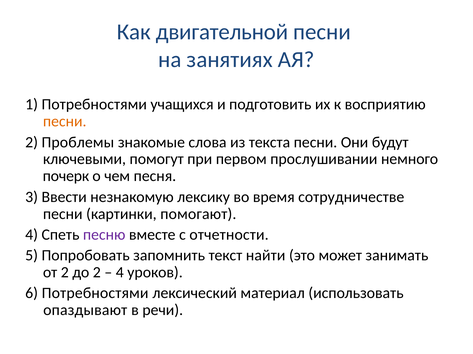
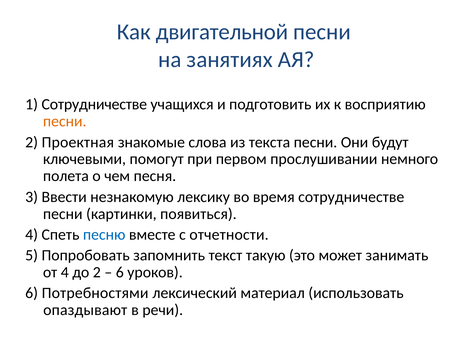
1 Потребностями: Потребностями -> Сотрудничестве
Проблемы: Проблемы -> Проектная
почерк: почерк -> полета
помогают: помогают -> появиться
песню colour: purple -> blue
найти: найти -> такую
от 2: 2 -> 4
4 at (120, 273): 4 -> 6
